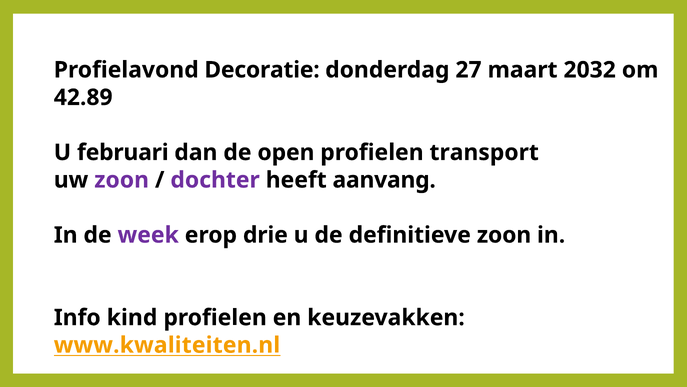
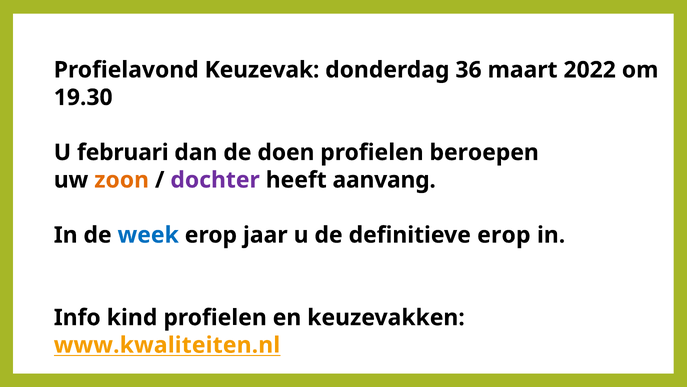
Decoratie: Decoratie -> Keuzevak
27: 27 -> 36
2032: 2032 -> 2022
42.89: 42.89 -> 19.30
open: open -> doen
transport: transport -> beroepen
zoon at (122, 180) colour: purple -> orange
week colour: purple -> blue
drie: drie -> jaar
definitieve zoon: zoon -> erop
